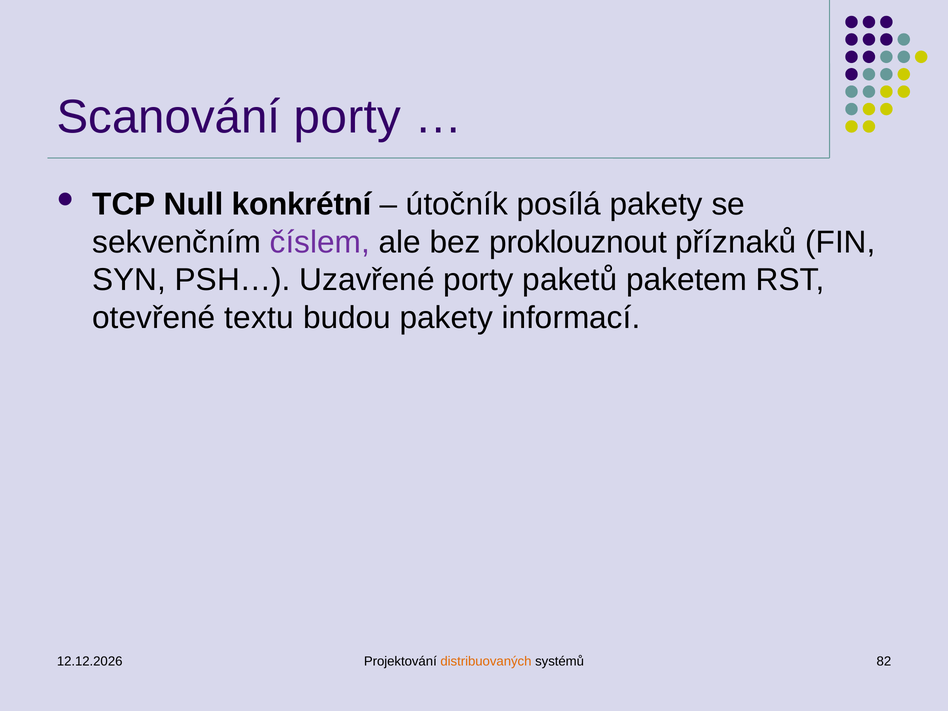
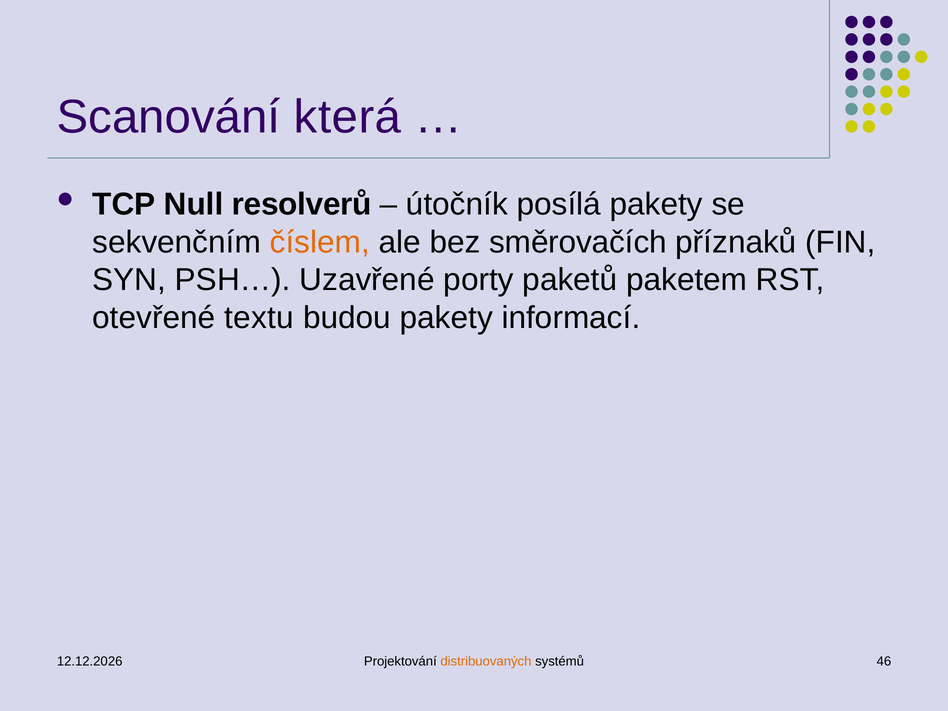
Scanování porty: porty -> která
konkrétní: konkrétní -> resolverů
číslem colour: purple -> orange
proklouznout: proklouznout -> směrovačích
82: 82 -> 46
